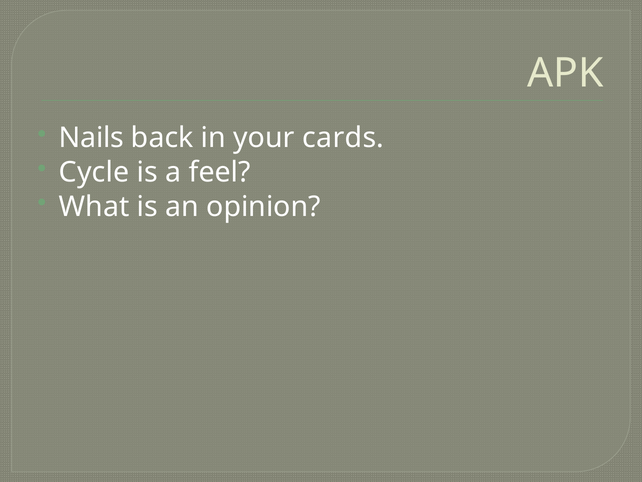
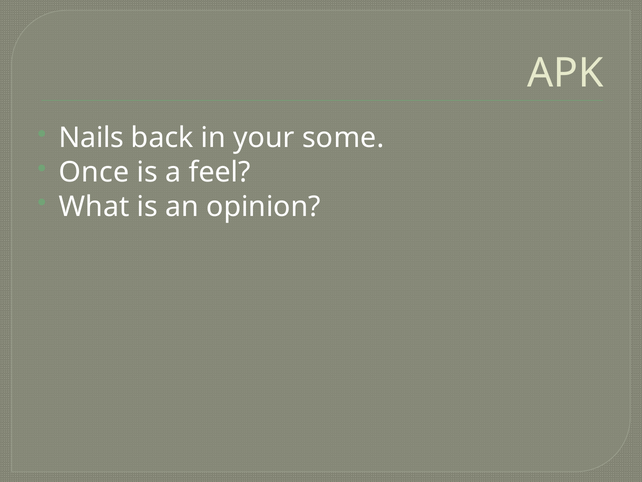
cards: cards -> some
Cycle: Cycle -> Once
